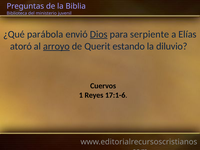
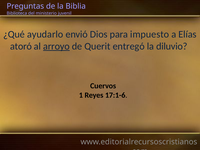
parábola: parábola -> ayudarlo
Dios underline: present -> none
serpiente: serpiente -> impuesto
estando: estando -> entregó
